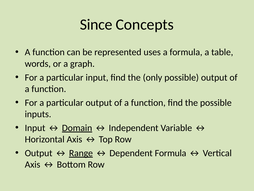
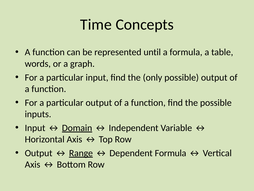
Since: Since -> Time
uses: uses -> until
